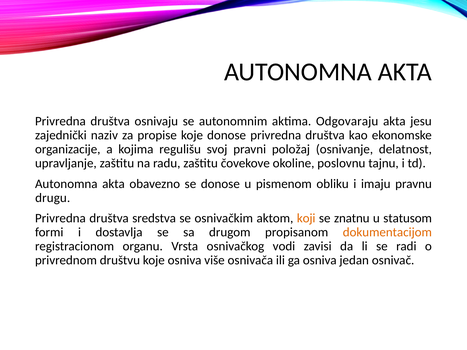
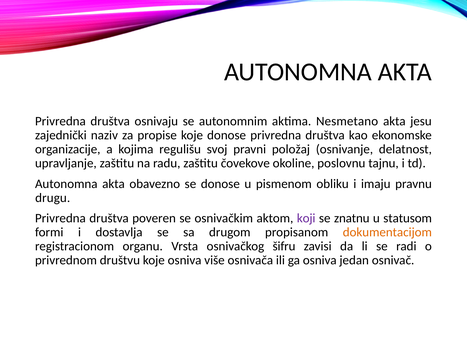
Odgovaraju: Odgovaraju -> Nesmetano
sredstva: sredstva -> poveren
koji colour: orange -> purple
vodi: vodi -> šifru
